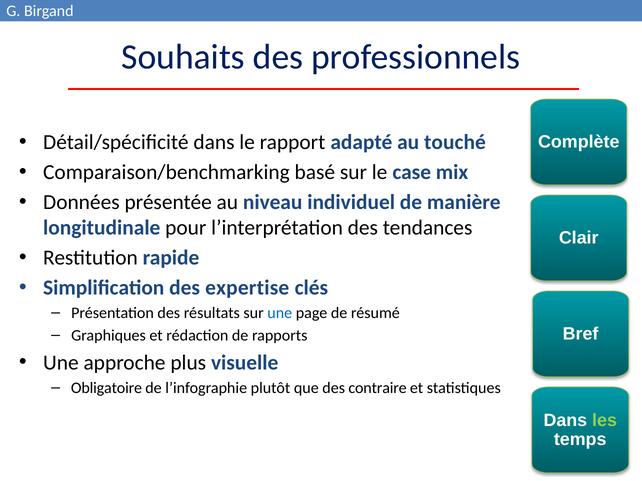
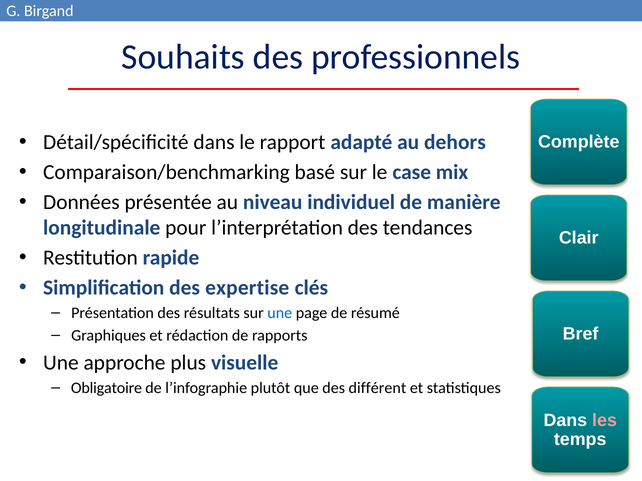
touché: touché -> dehors
contraire: contraire -> différent
les colour: light green -> pink
